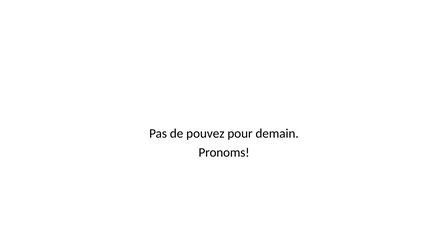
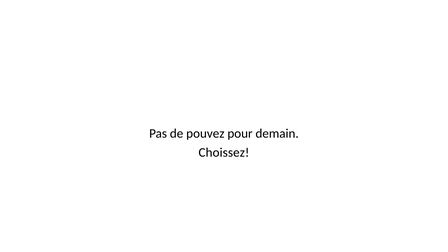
Pronoms: Pronoms -> Choissez
